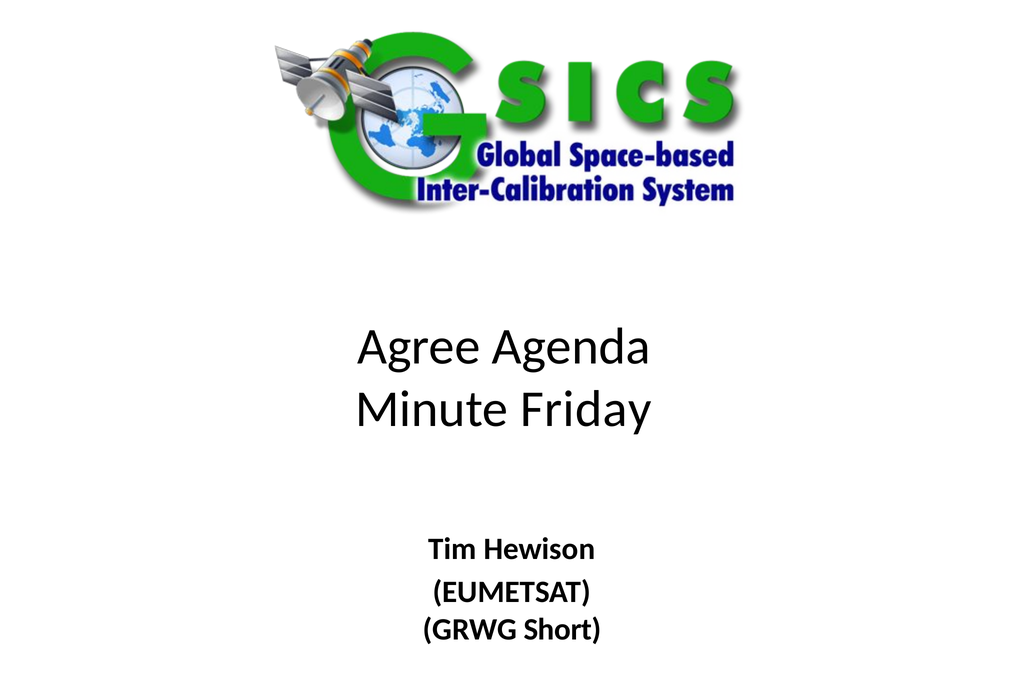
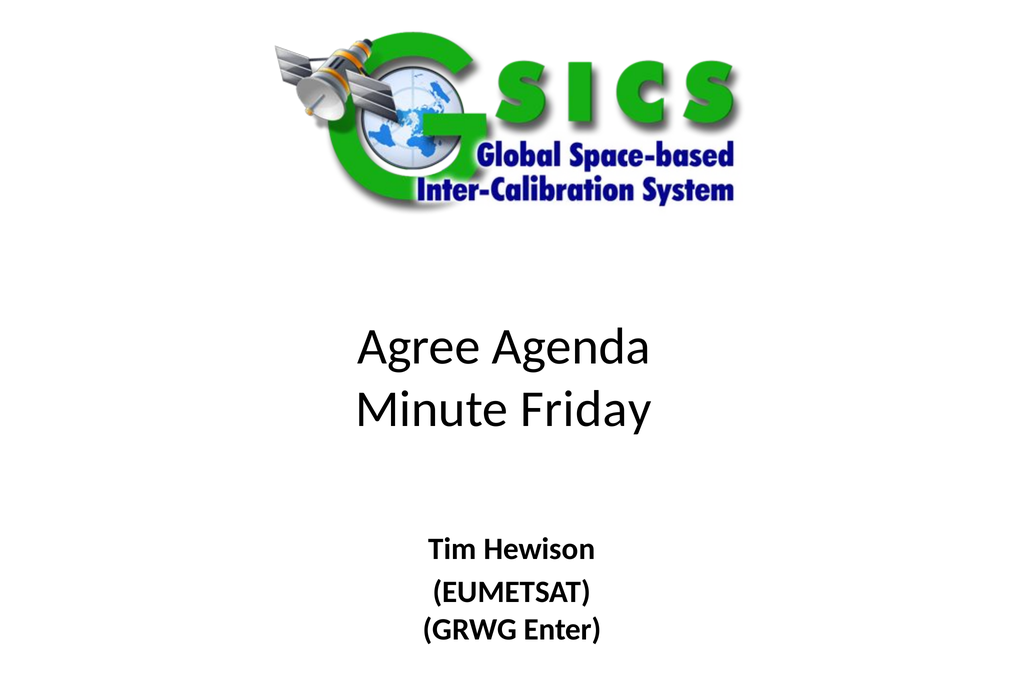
Short: Short -> Enter
